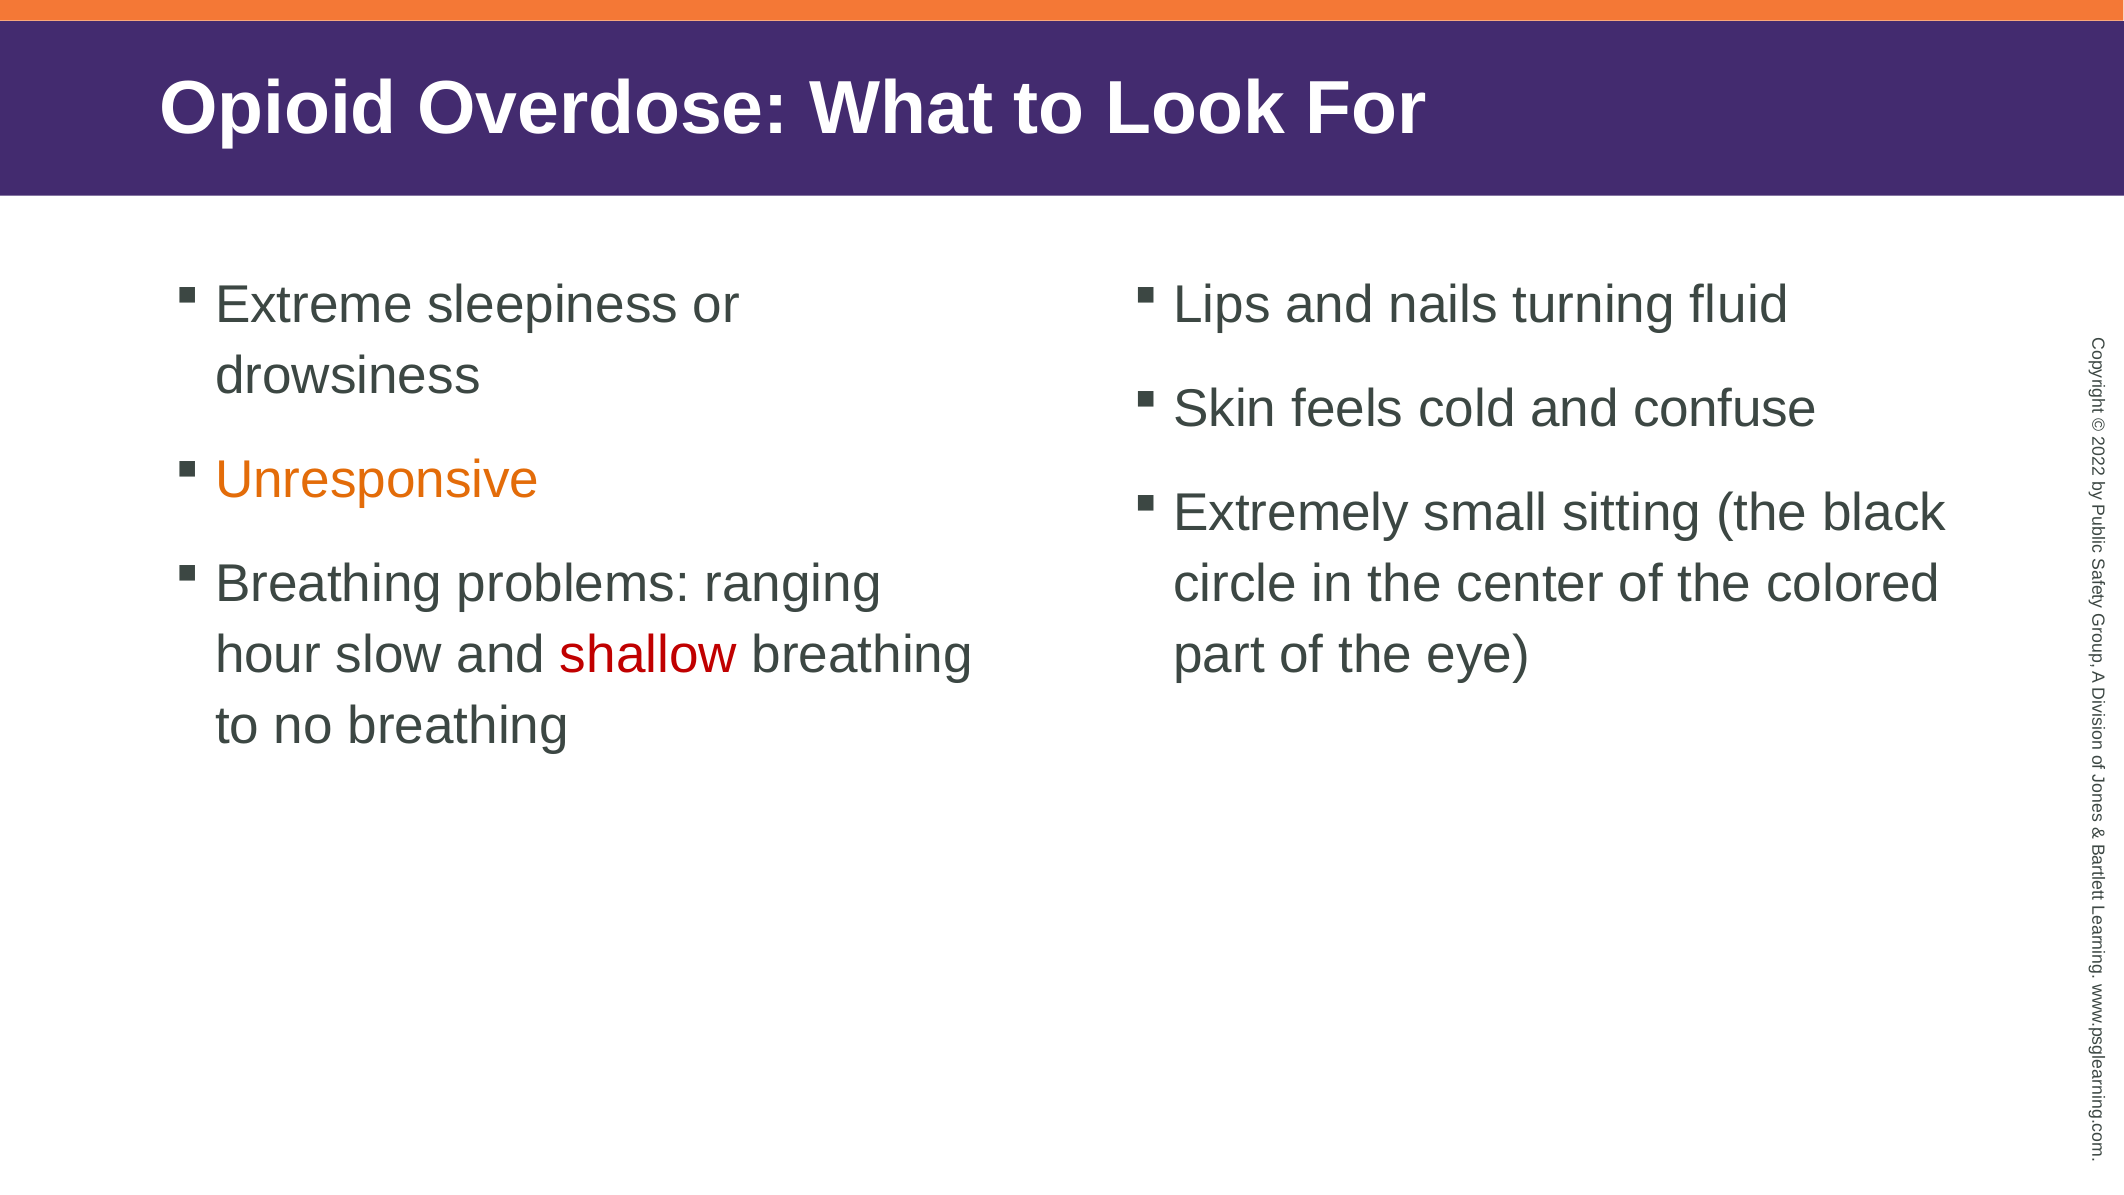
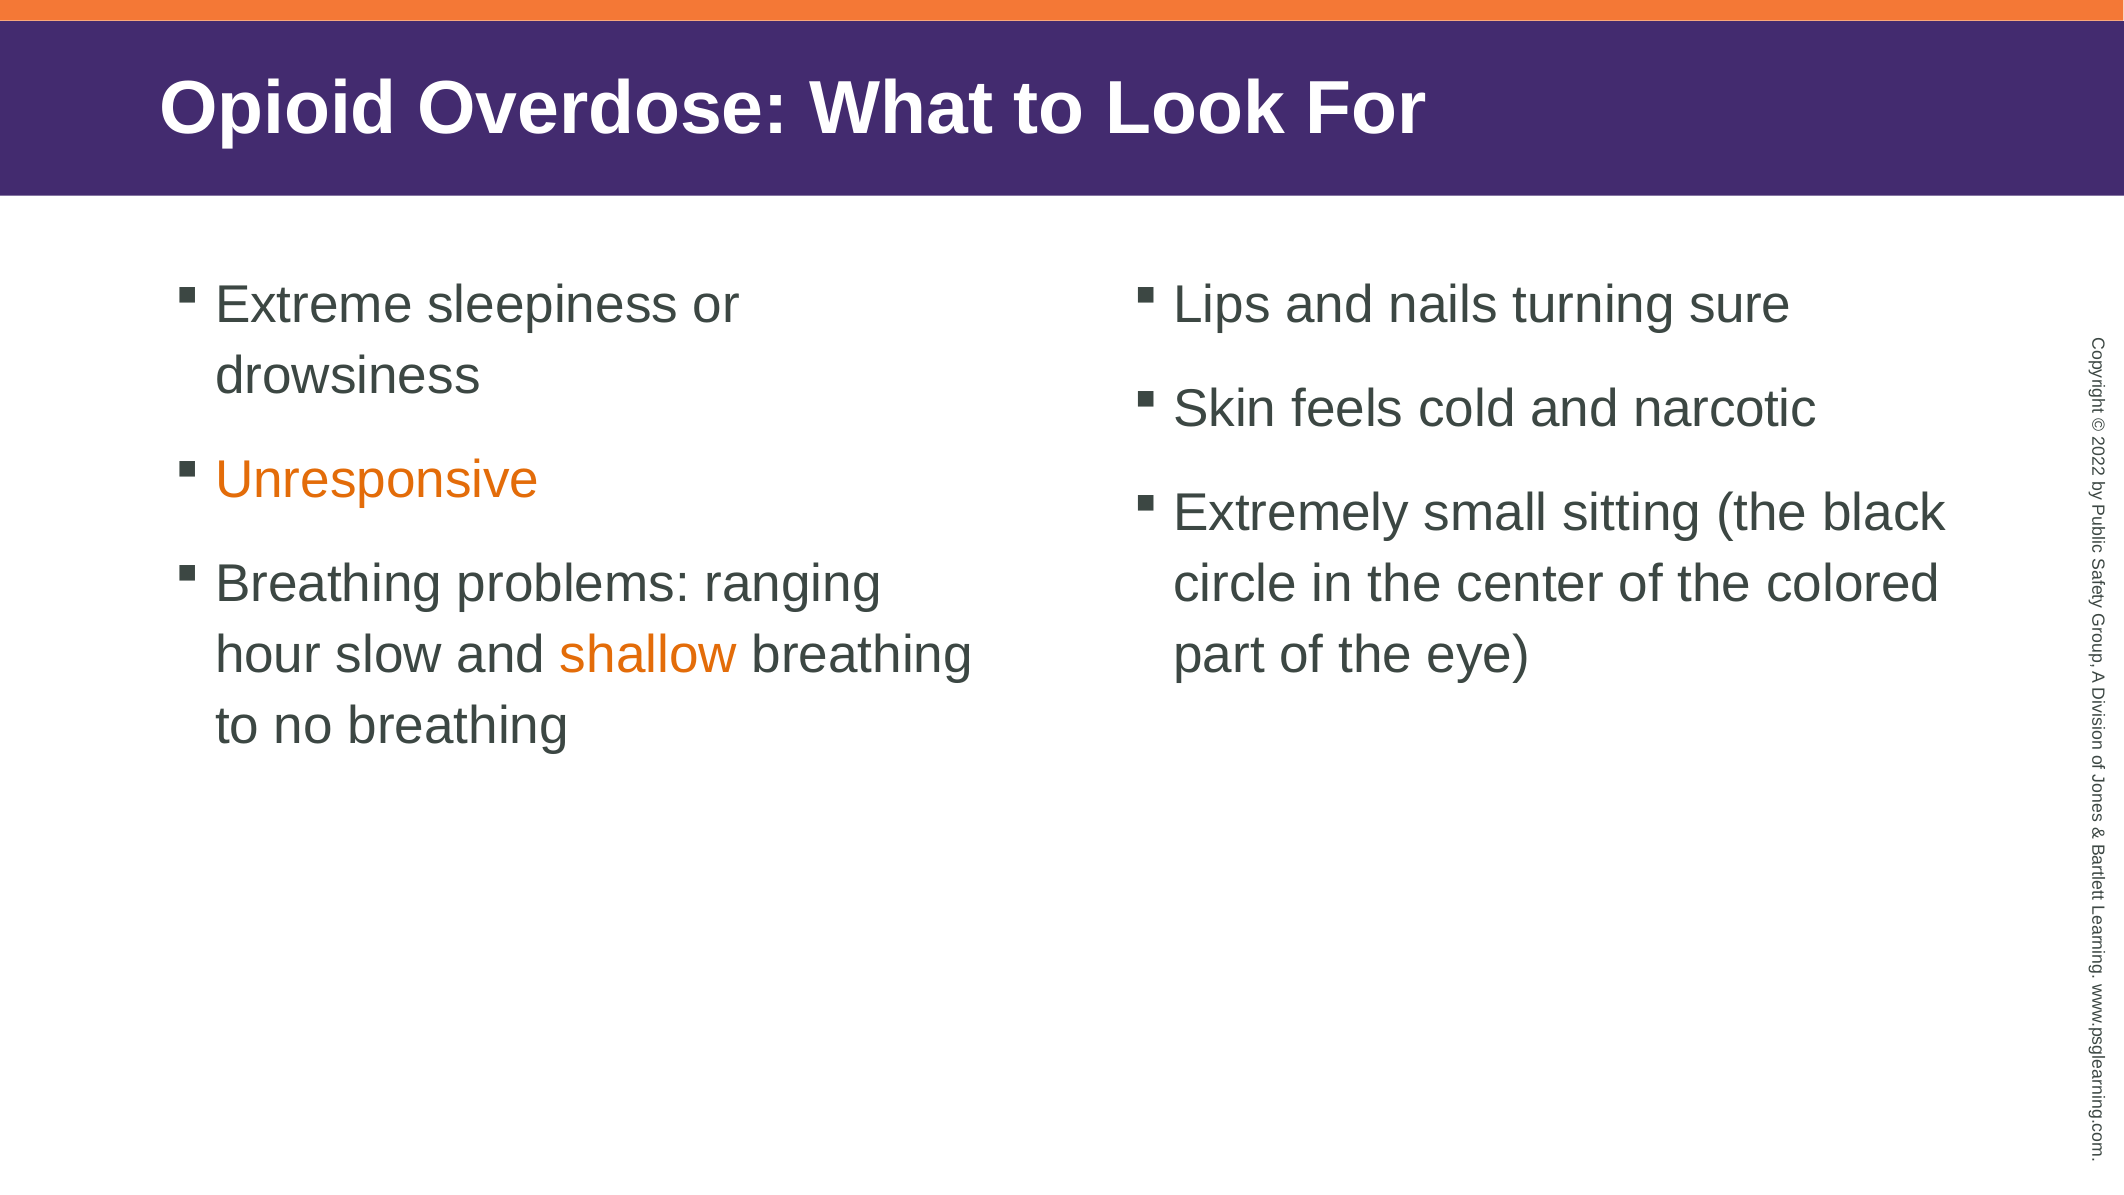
fluid: fluid -> sure
confuse: confuse -> narcotic
shallow colour: red -> orange
